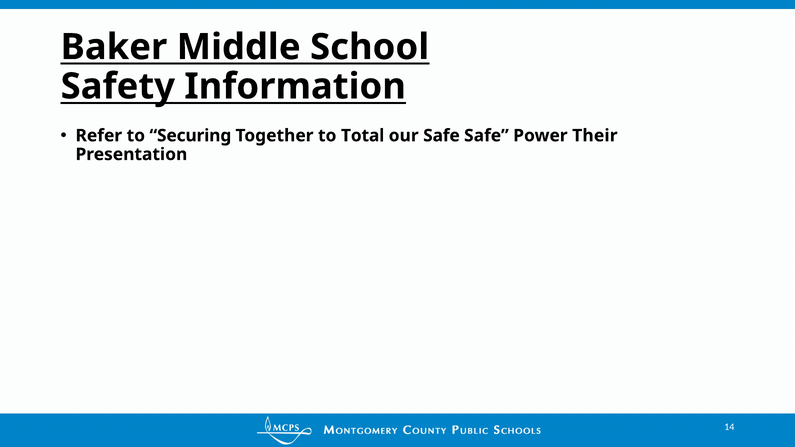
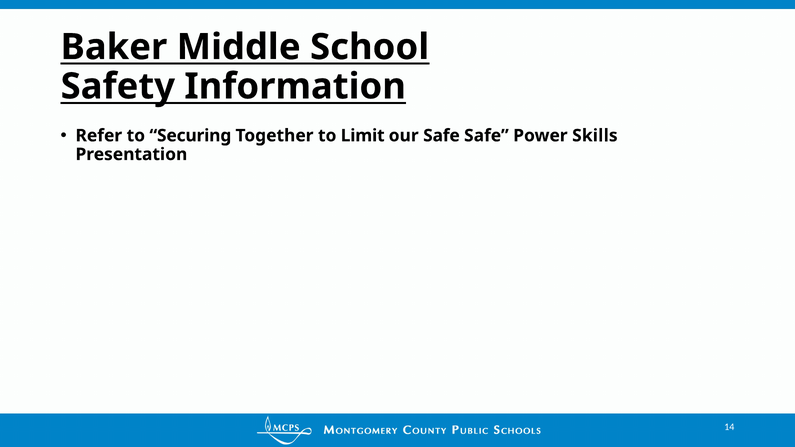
Total: Total -> Limit
Their: Their -> Skills
